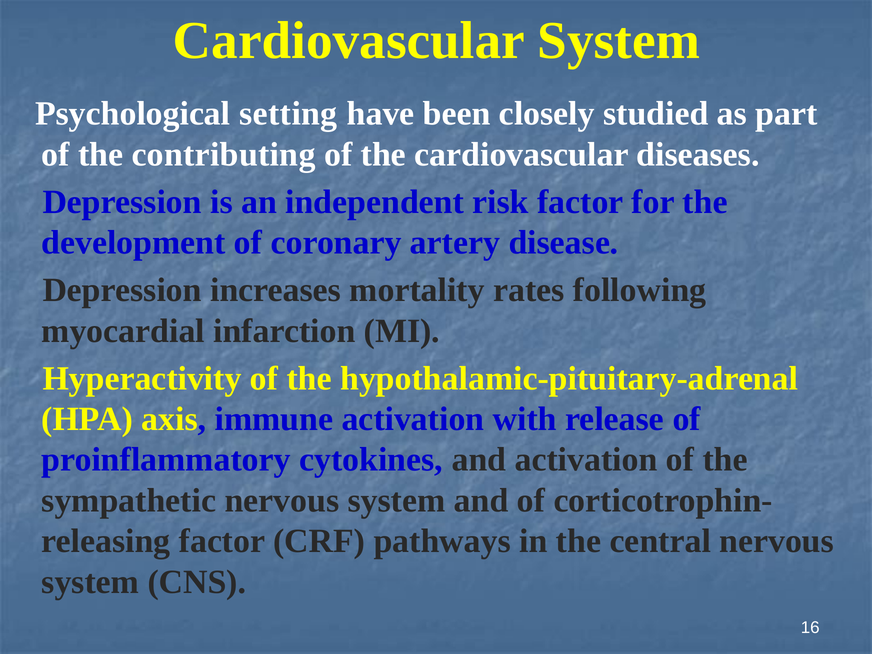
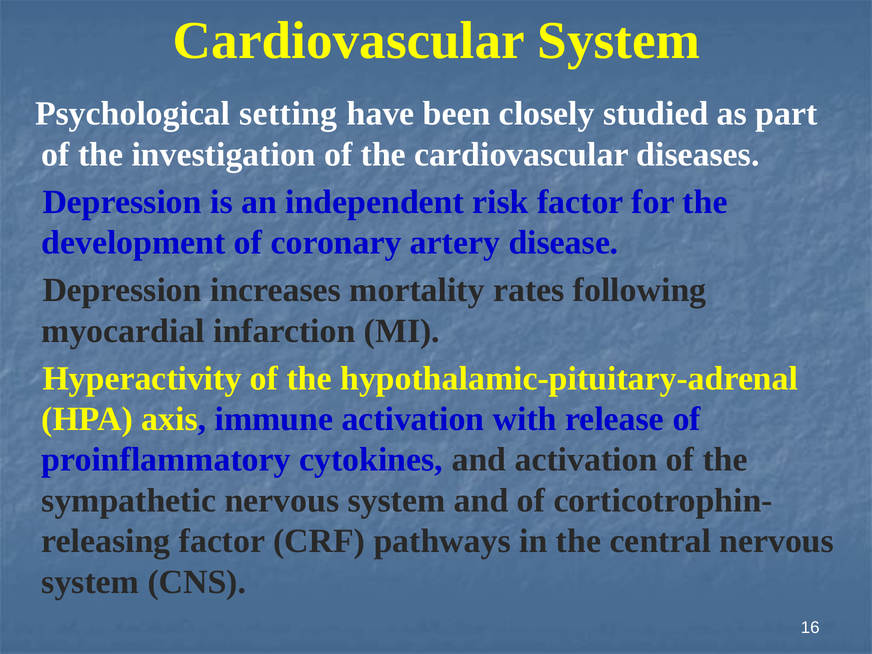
contributing: contributing -> investigation
